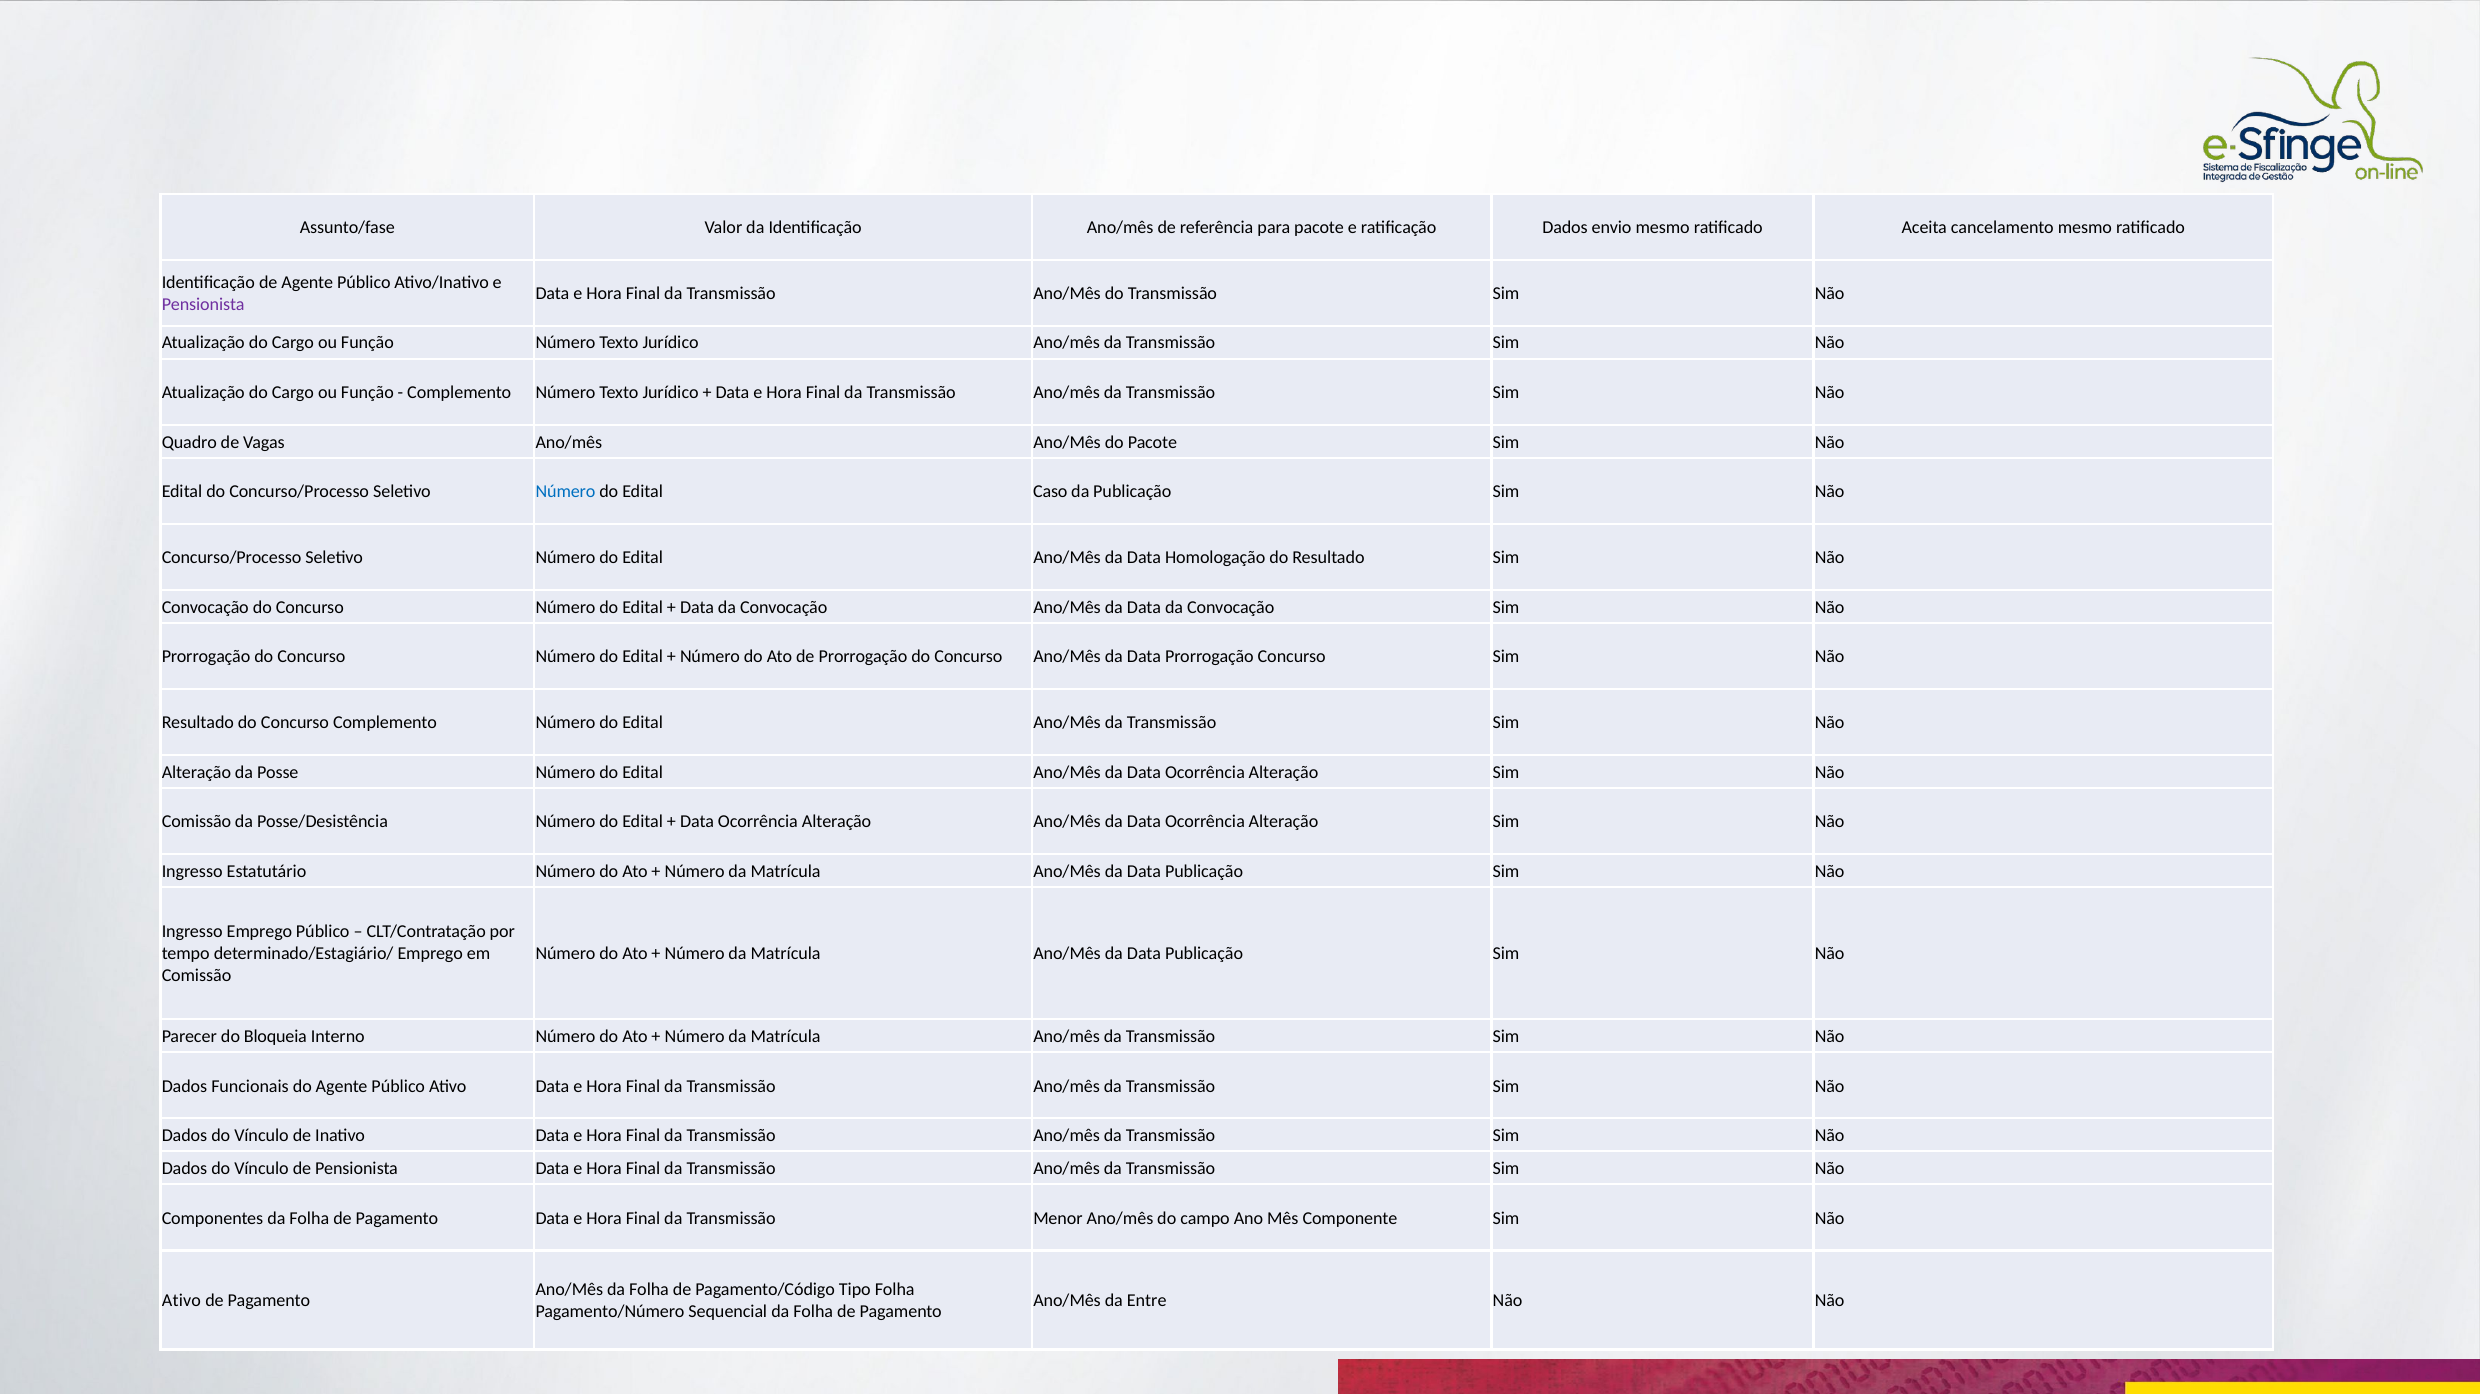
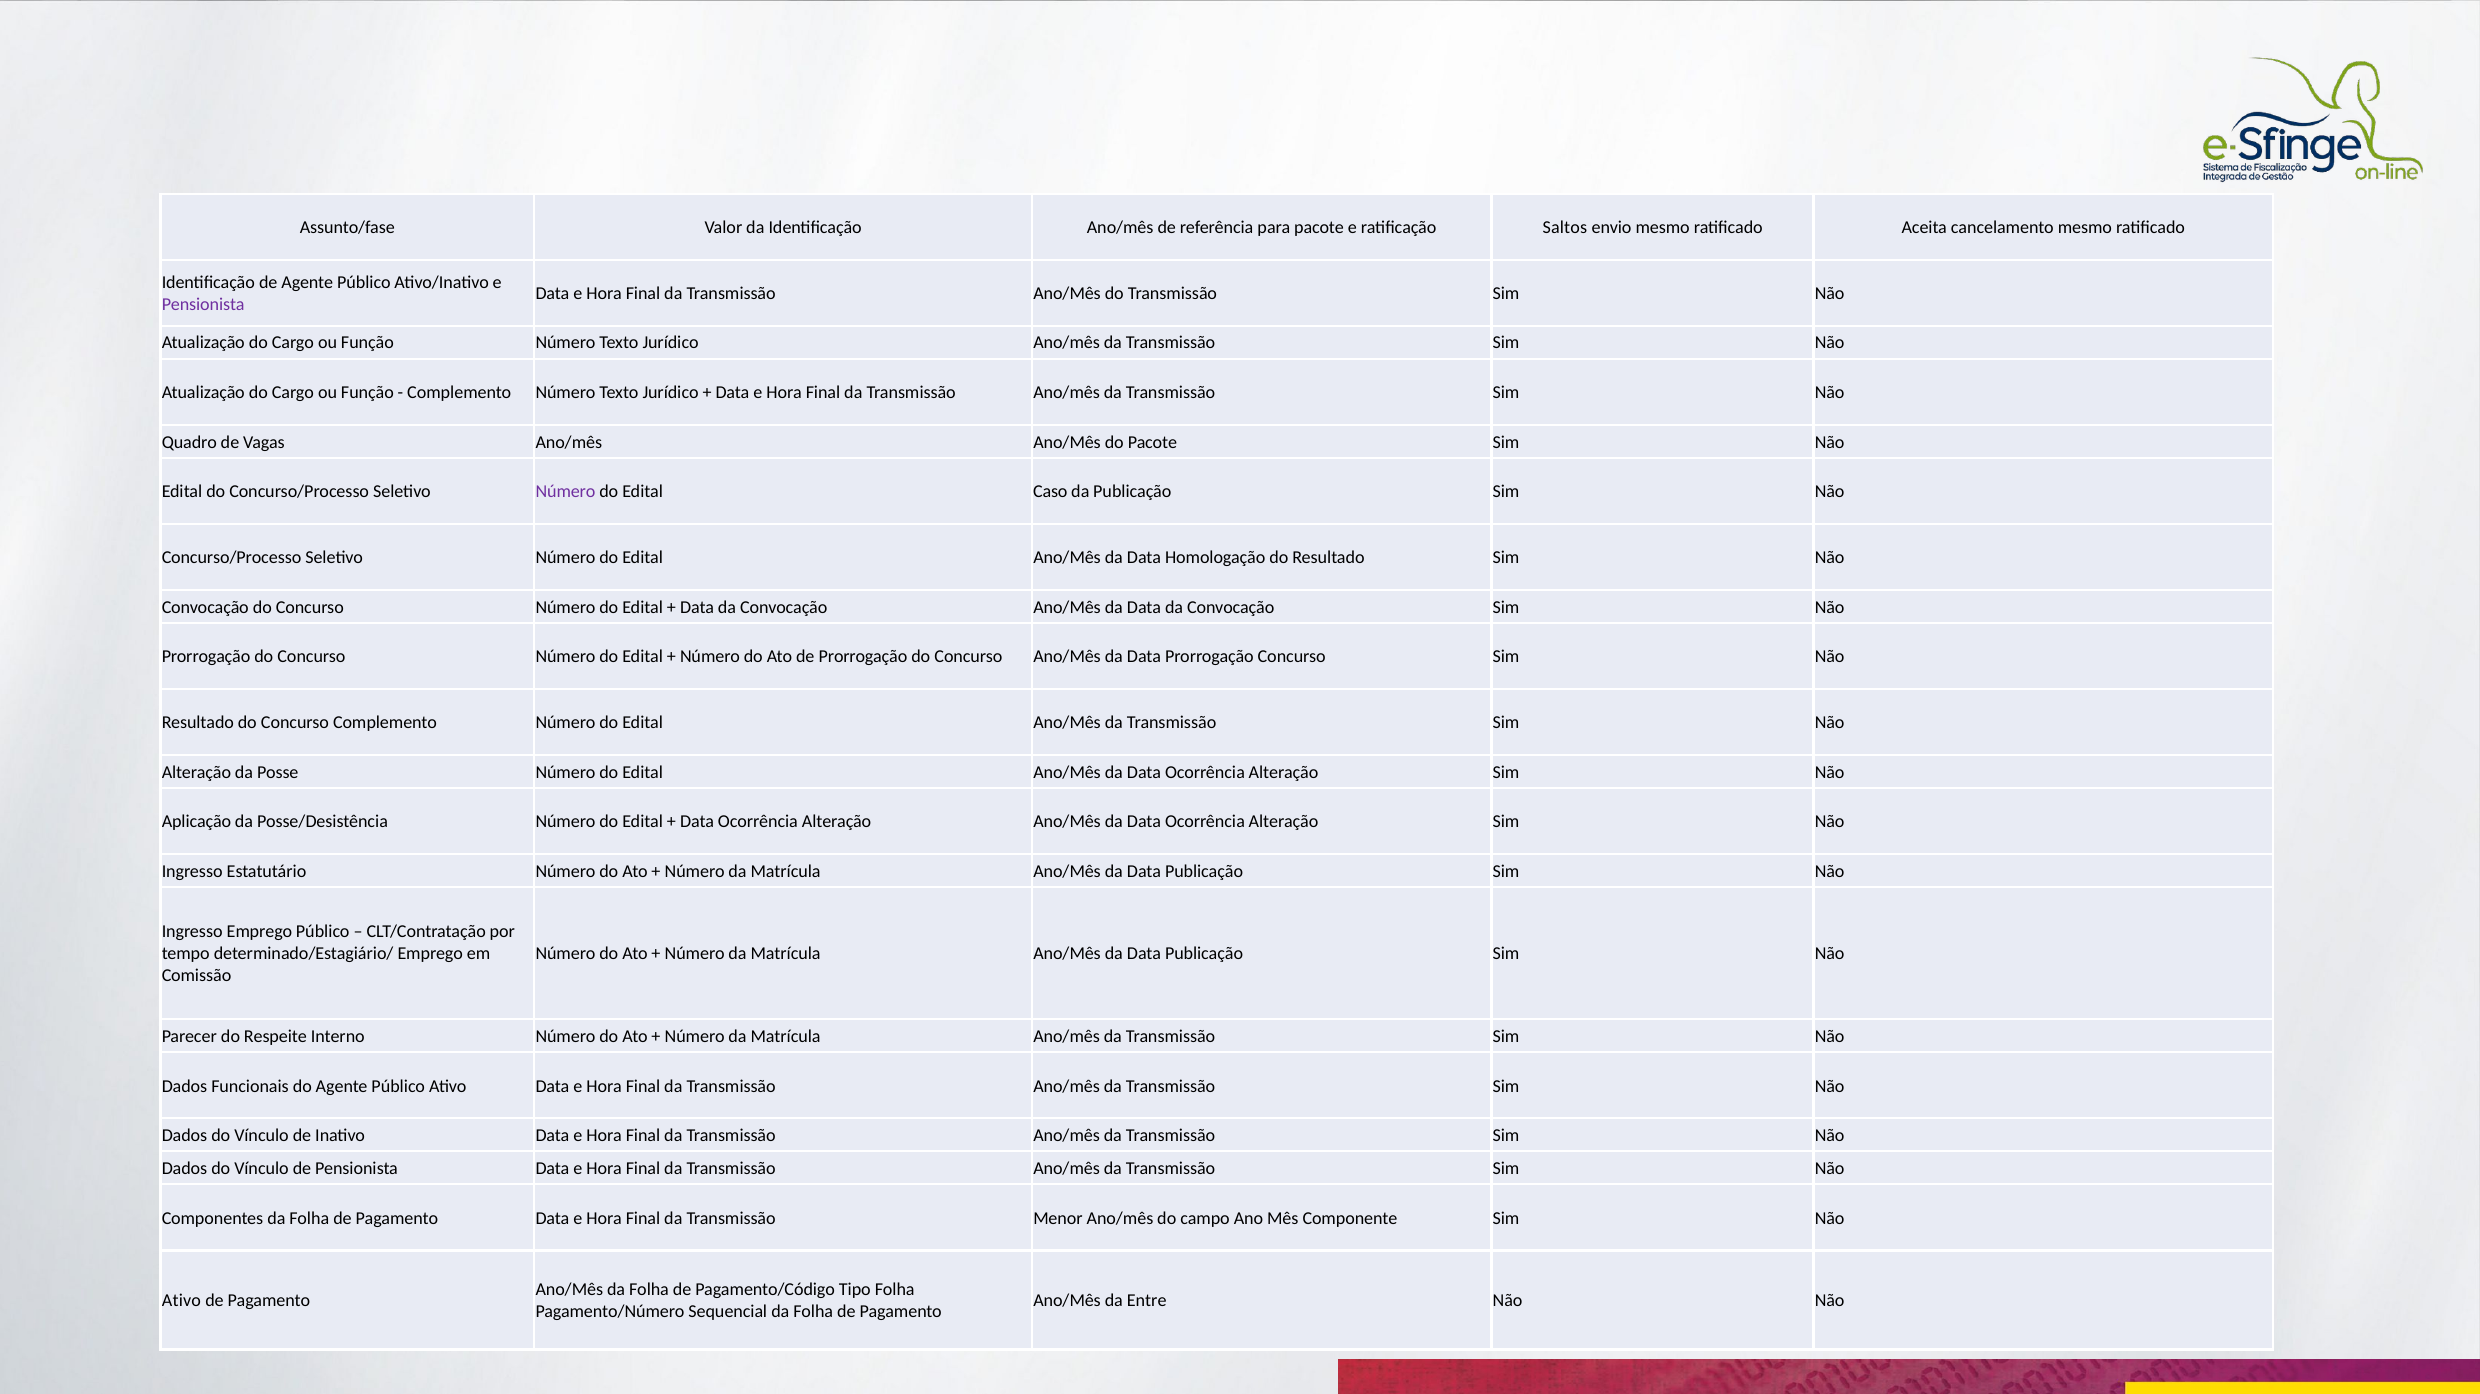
ratificação Dados: Dados -> Saltos
Número at (566, 492) colour: blue -> purple
Comissão at (196, 822): Comissão -> Aplicação
Bloqueia: Bloqueia -> Respeite
